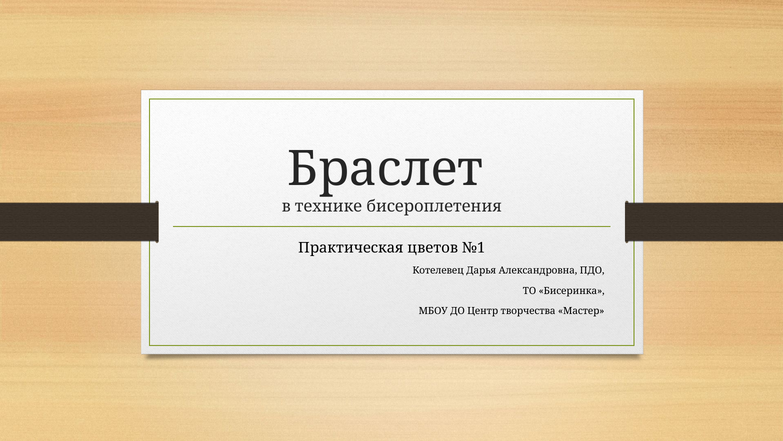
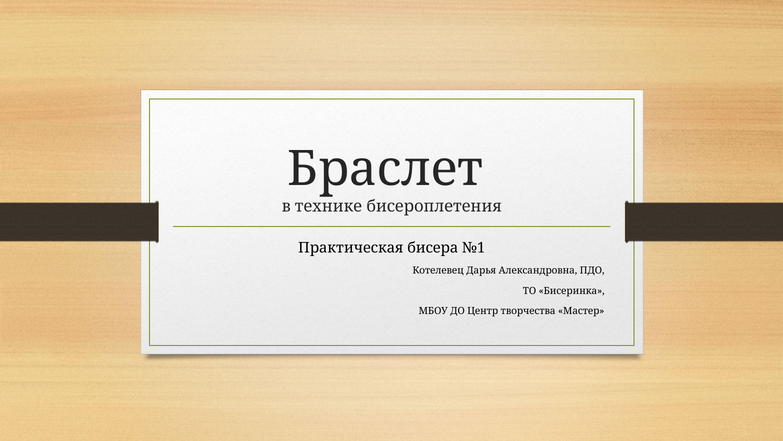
цветов: цветов -> бисера
